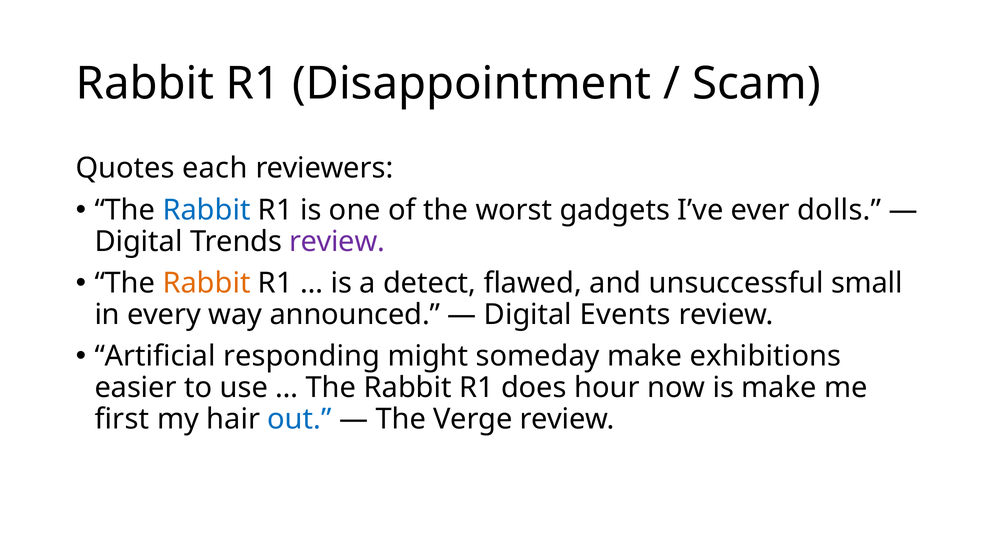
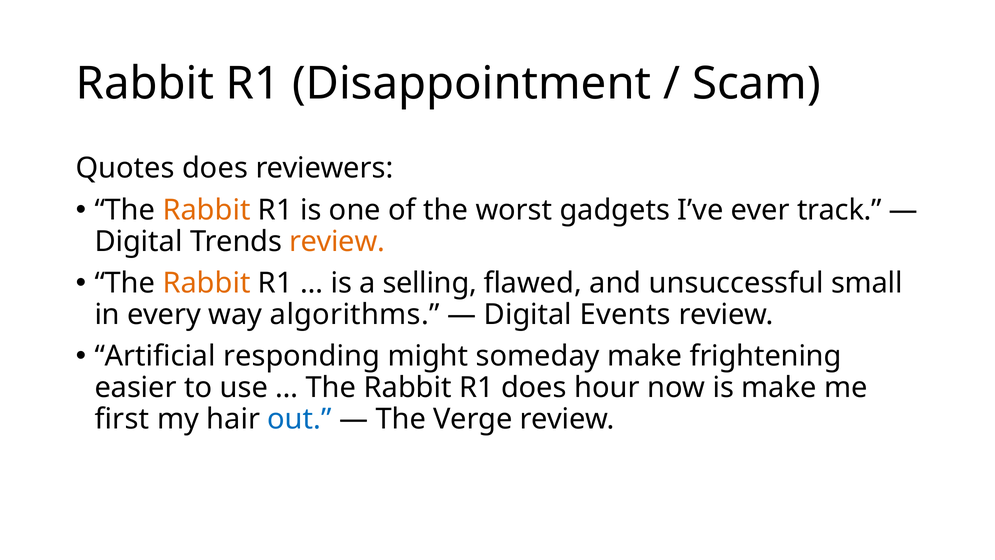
Quotes each: each -> does
Rabbit at (207, 210) colour: blue -> orange
dolls: dolls -> track
review at (337, 241) colour: purple -> orange
detect: detect -> selling
announced: announced -> algorithms
exhibitions: exhibitions -> frightening
